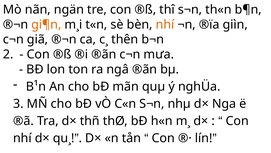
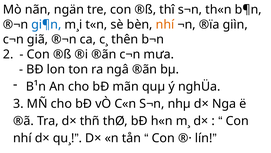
gi¶n colour: orange -> blue
